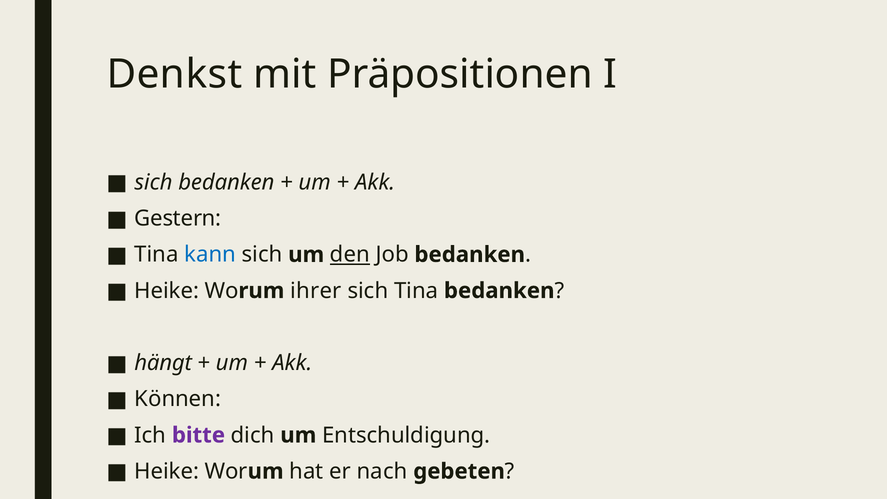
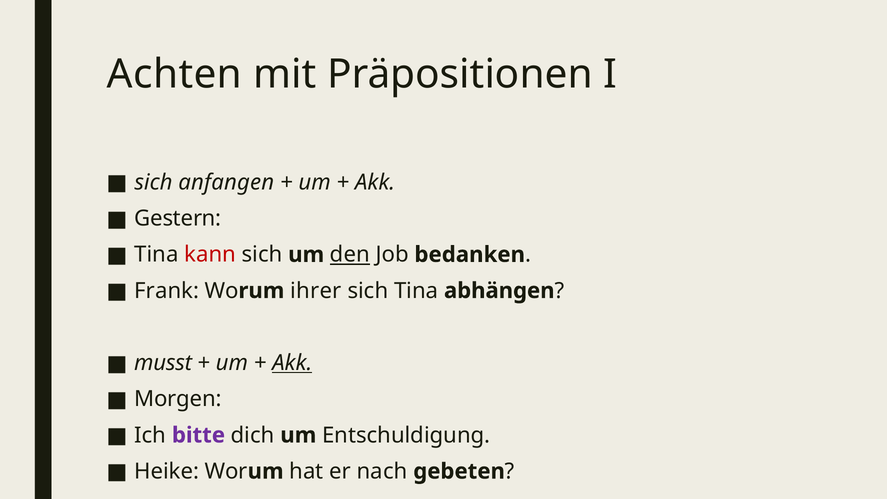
Denkst: Denkst -> Achten
sich bedanken: bedanken -> anfangen
kann colour: blue -> red
Heike at (167, 291): Heike -> Frank
Tina bedanken: bedanken -> abhängen
hängt: hängt -> musst
Akk at (292, 363) underline: none -> present
Können: Können -> Morgen
